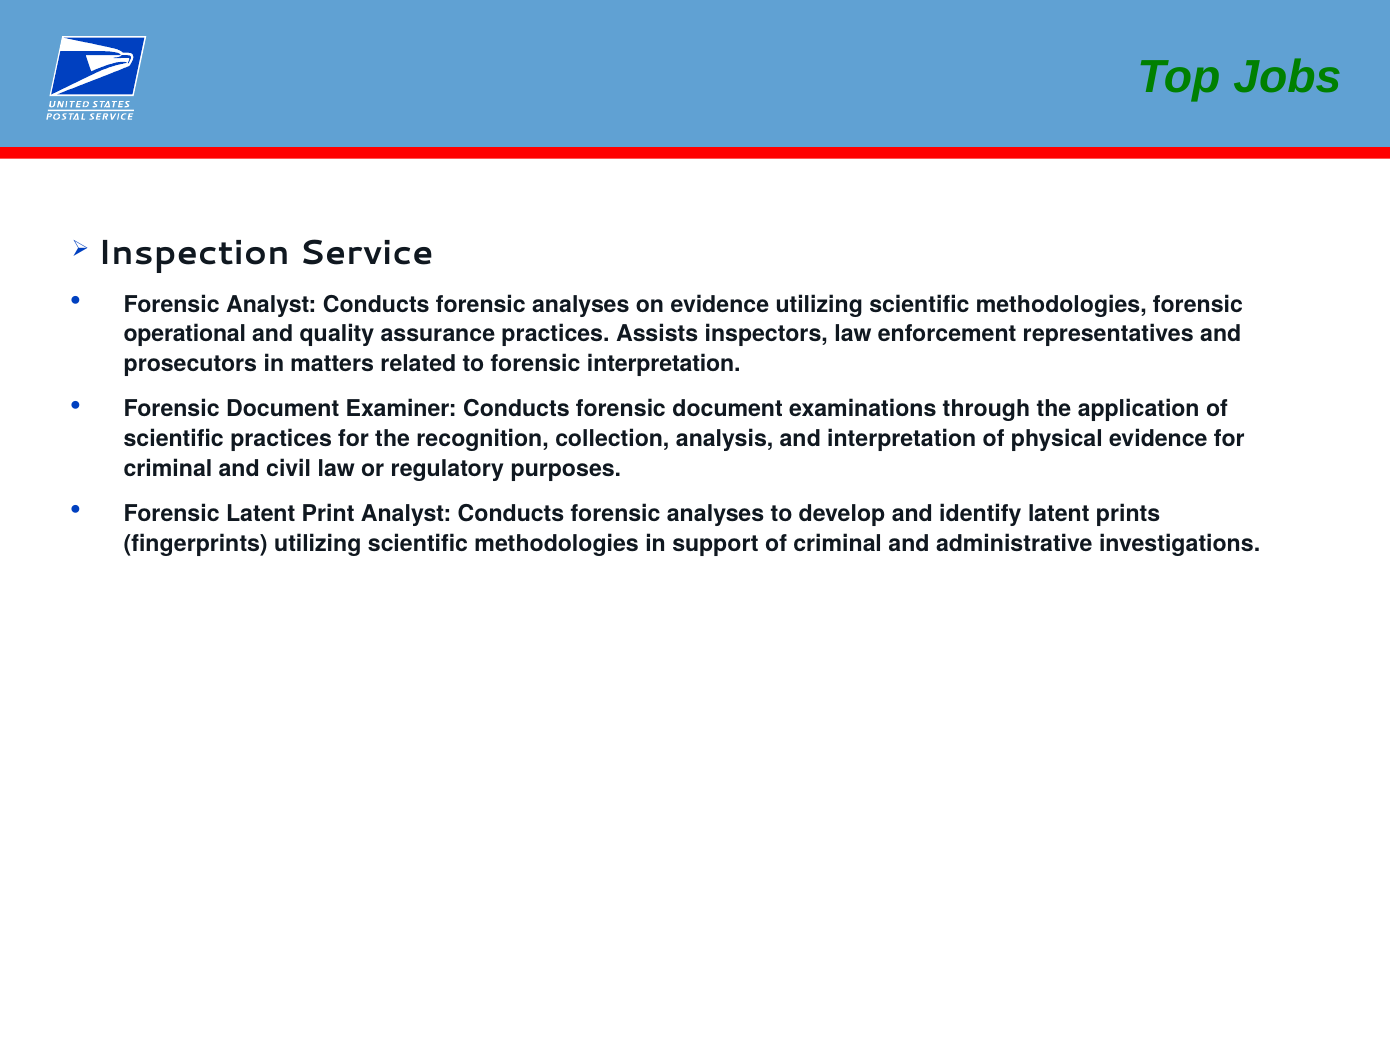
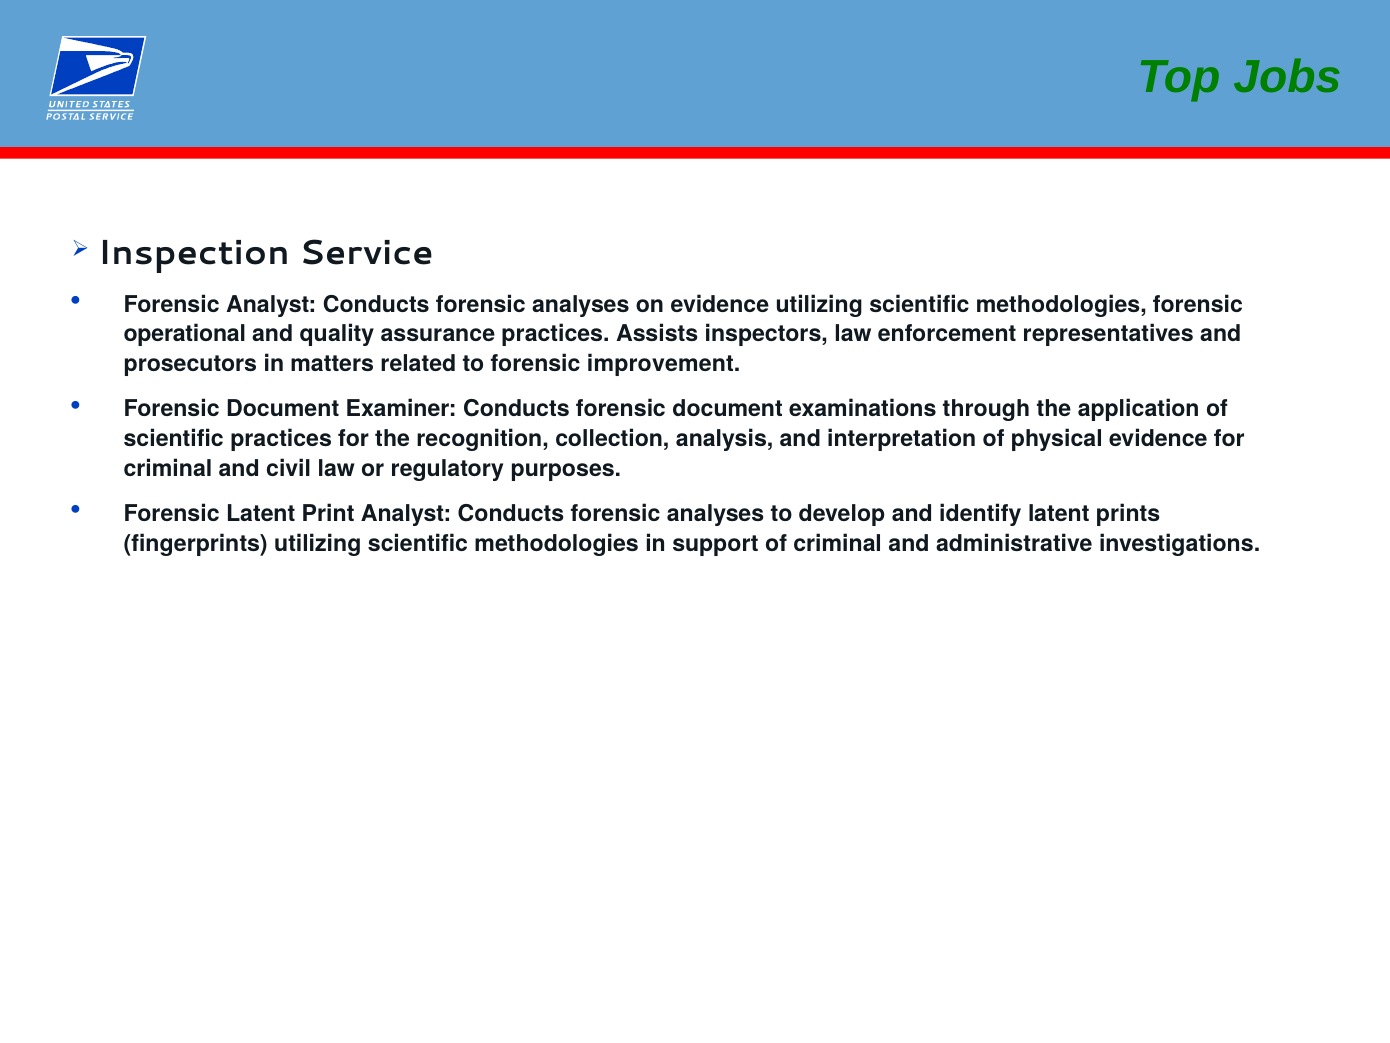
forensic interpretation: interpretation -> improvement
